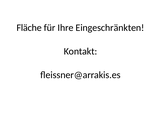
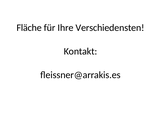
Eingeschränkten: Eingeschränkten -> Verschiedensten
